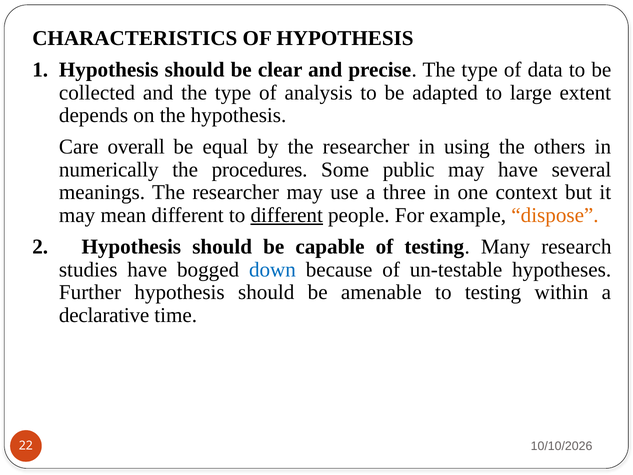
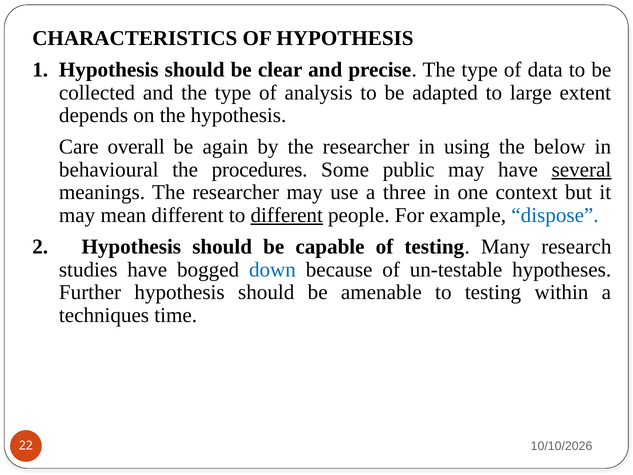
equal: equal -> again
others: others -> below
numerically: numerically -> behavioural
several underline: none -> present
dispose colour: orange -> blue
declarative: declarative -> techniques
